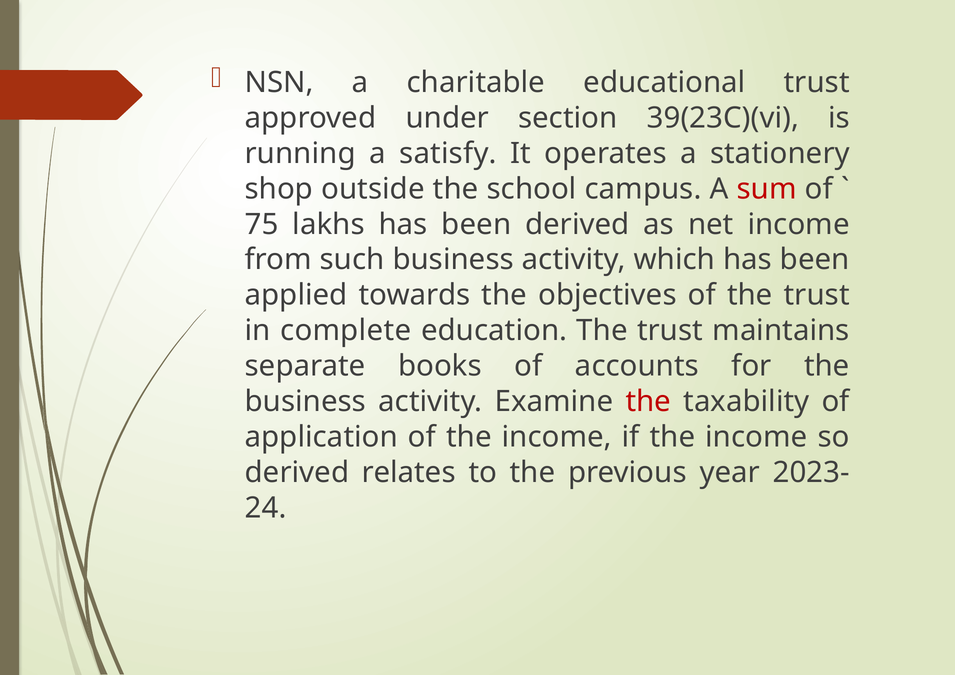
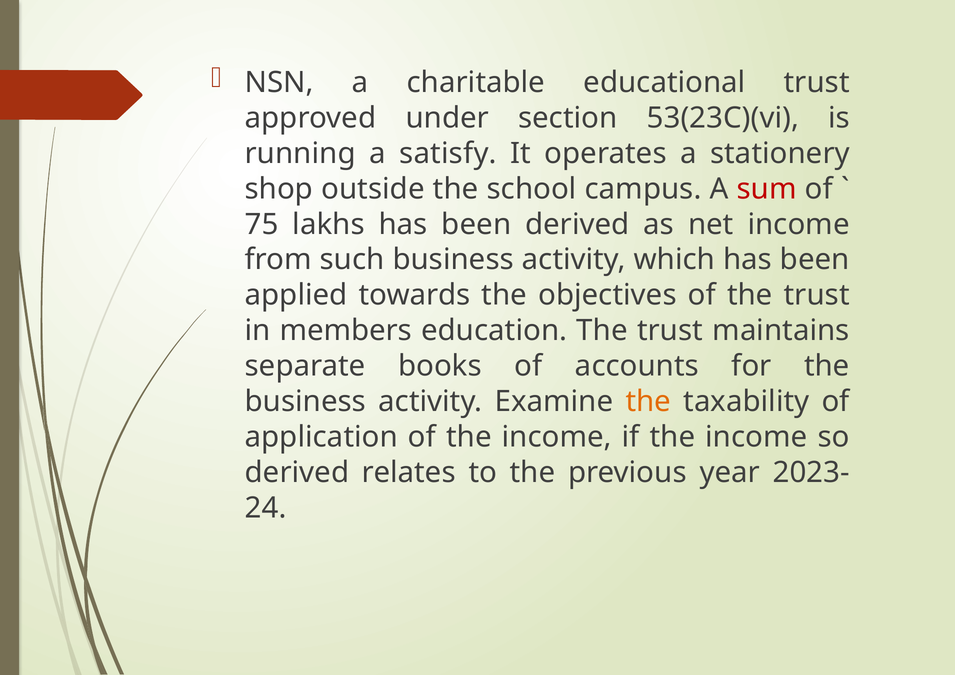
39(23C)(vi: 39(23C)(vi -> 53(23C)(vi
complete: complete -> members
the at (648, 402) colour: red -> orange
